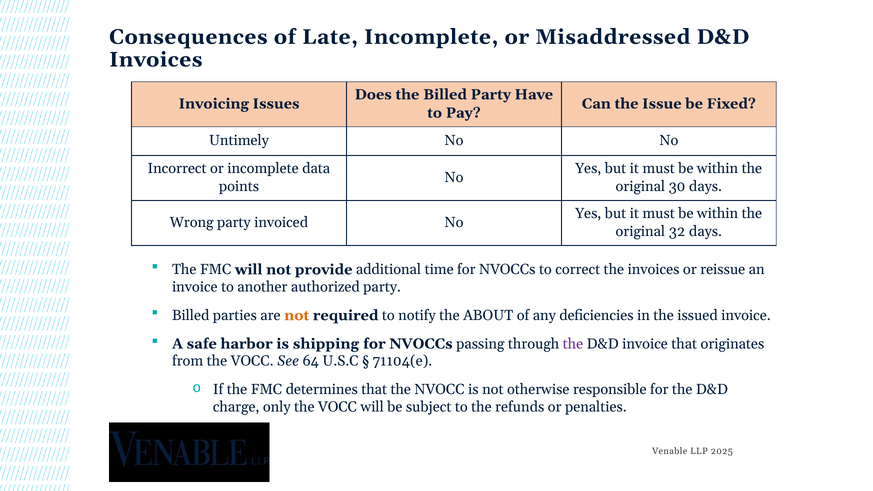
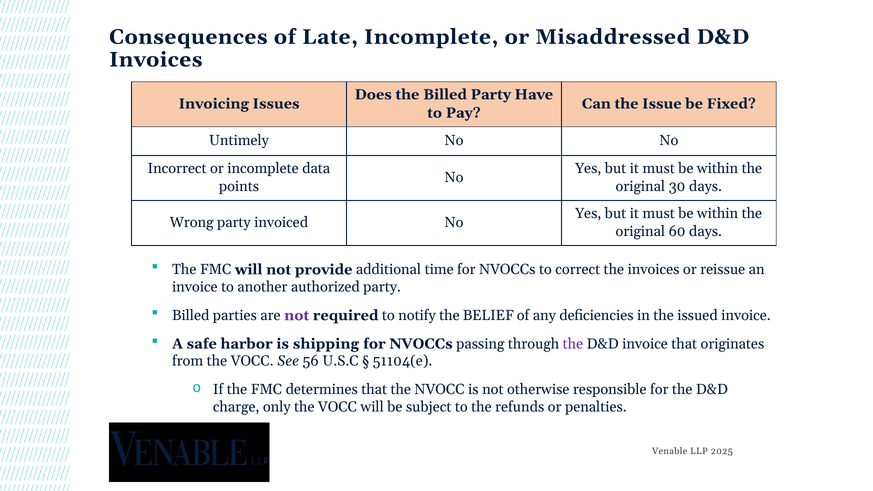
32: 32 -> 60
not at (297, 315) colour: orange -> purple
ABOUT: ABOUT -> BELIEF
64: 64 -> 56
71104(e: 71104(e -> 51104(e
